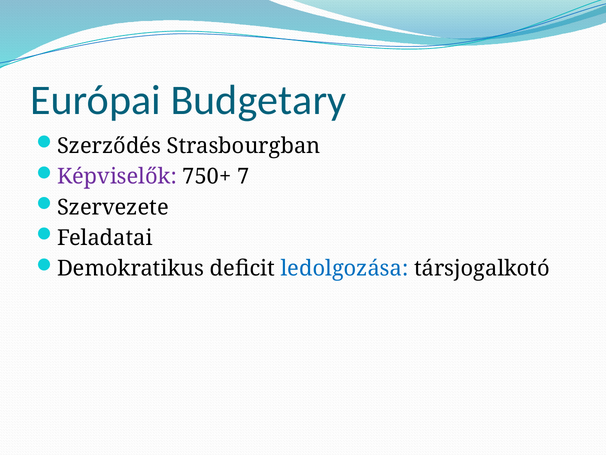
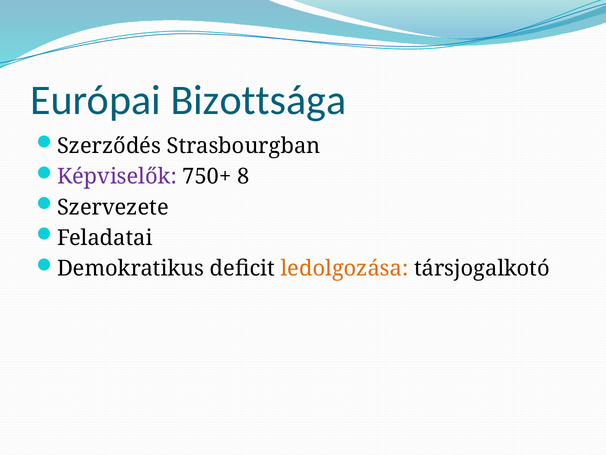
Budgetary: Budgetary -> Bizottsága
7: 7 -> 8
ledolgozása colour: blue -> orange
